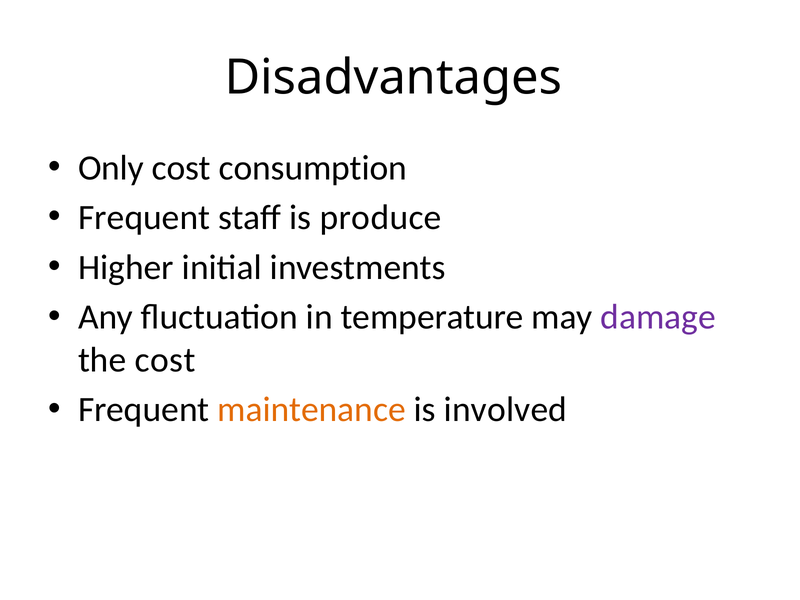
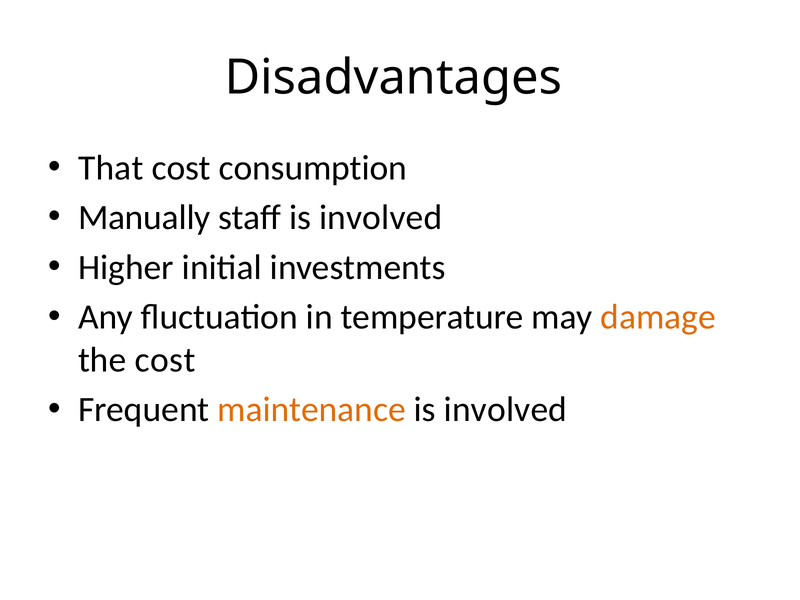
Only: Only -> That
Frequent at (144, 218): Frequent -> Manually
staff is produce: produce -> involved
damage colour: purple -> orange
